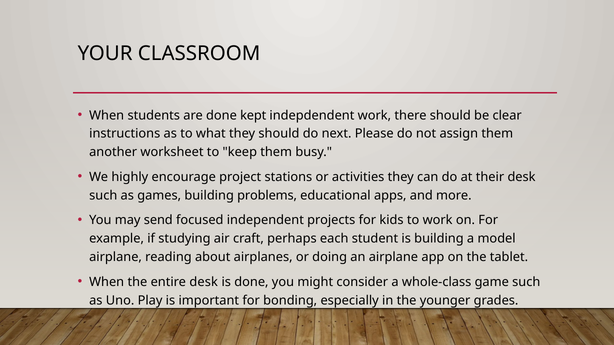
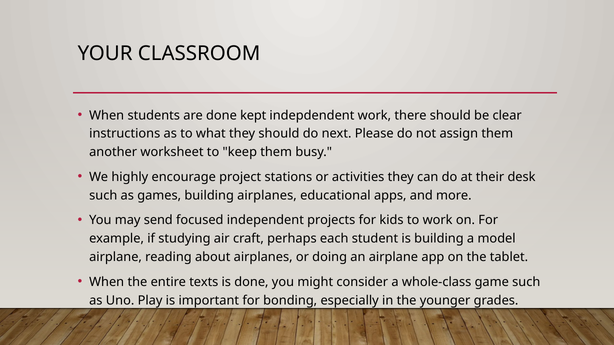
building problems: problems -> airplanes
entire desk: desk -> texts
